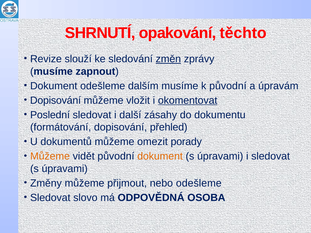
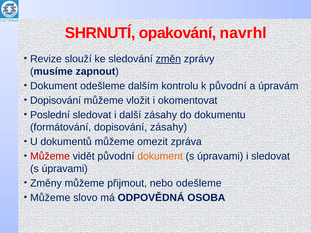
těchto: těchto -> navrhl
dalším musíme: musíme -> kontrolu
okomentovat underline: present -> none
dopisování přehled: přehled -> zásahy
porady: porady -> zpráva
Můžeme at (50, 156) colour: orange -> red
Sledovat at (50, 198): Sledovat -> Můžeme
